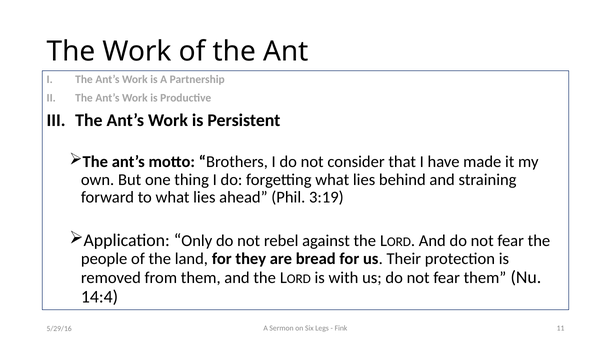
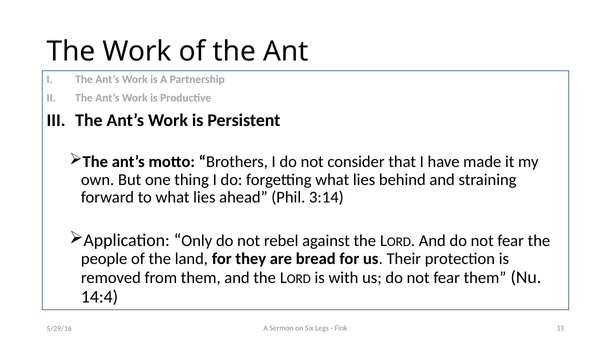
3:19: 3:19 -> 3:14
